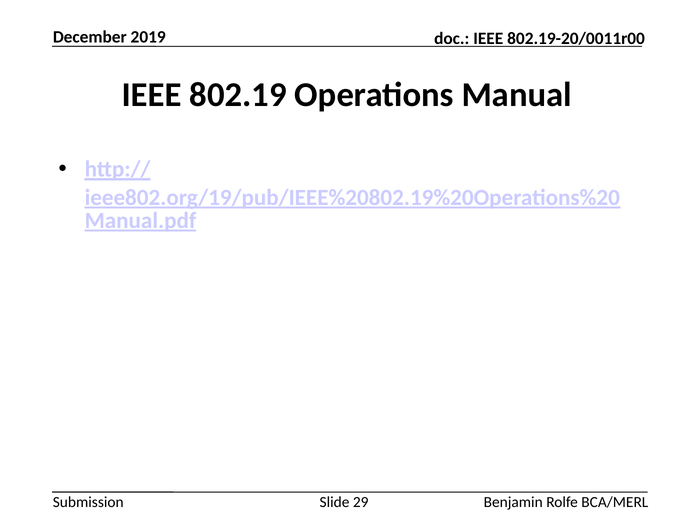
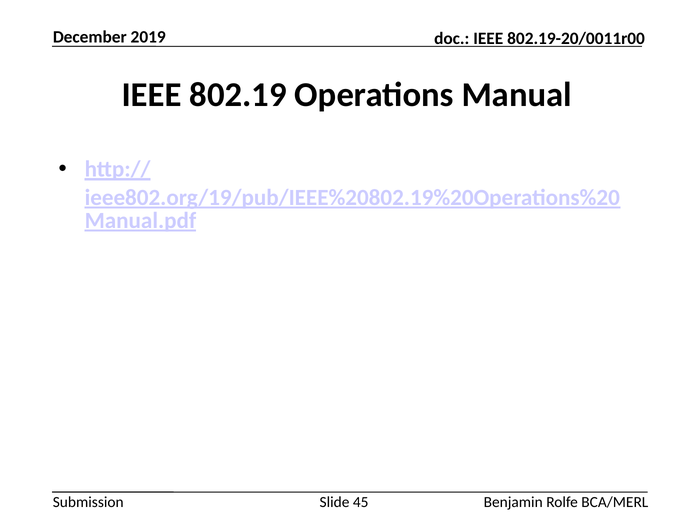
29: 29 -> 45
